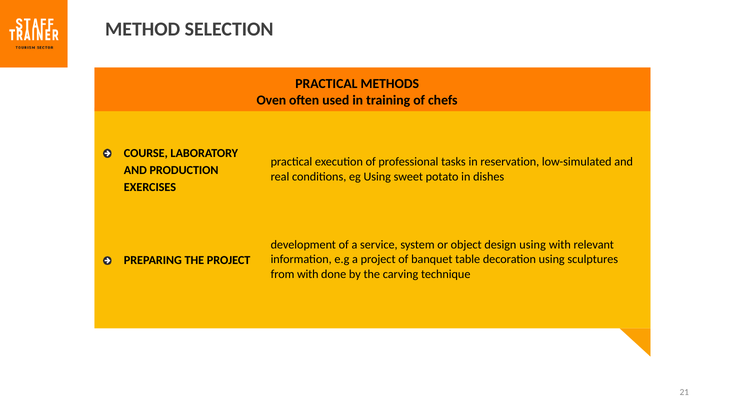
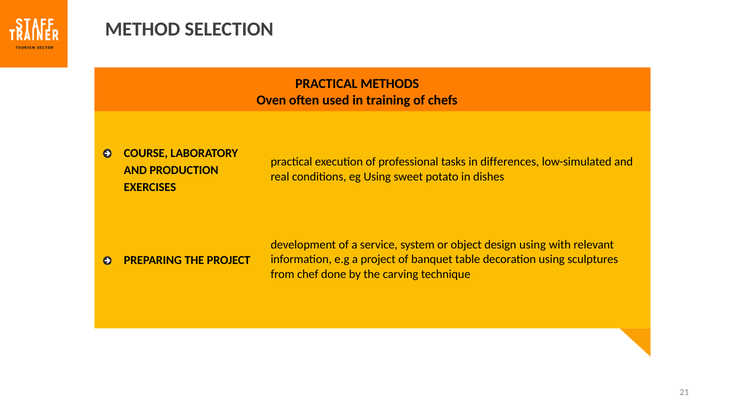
reservation: reservation -> differences
from with: with -> chef
